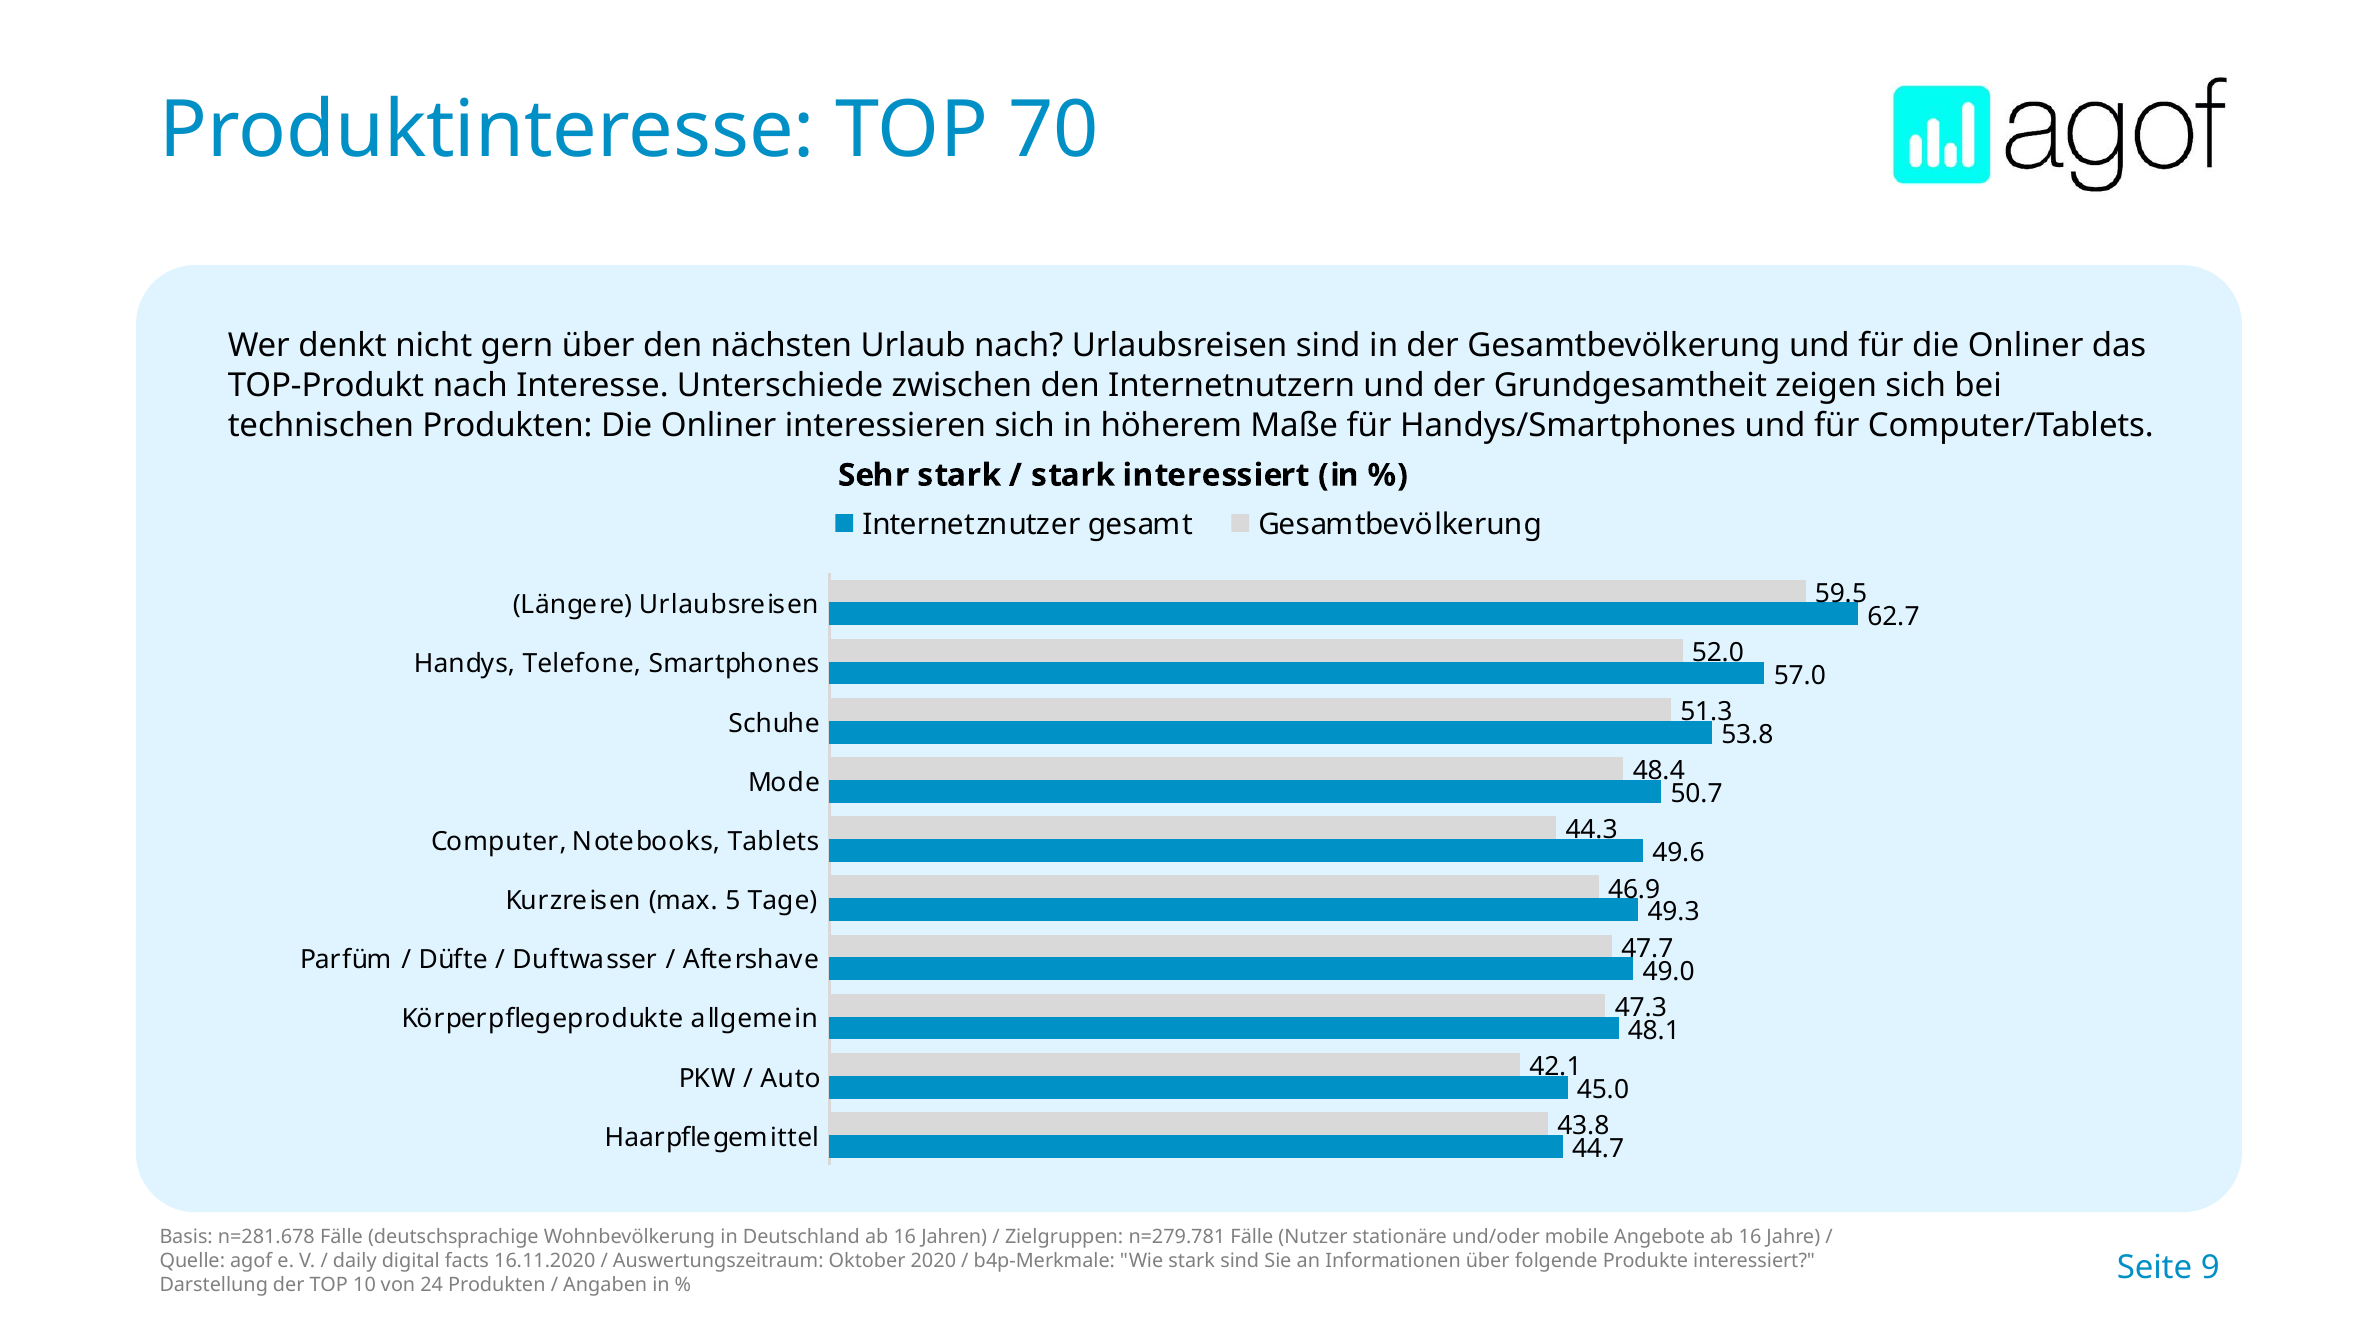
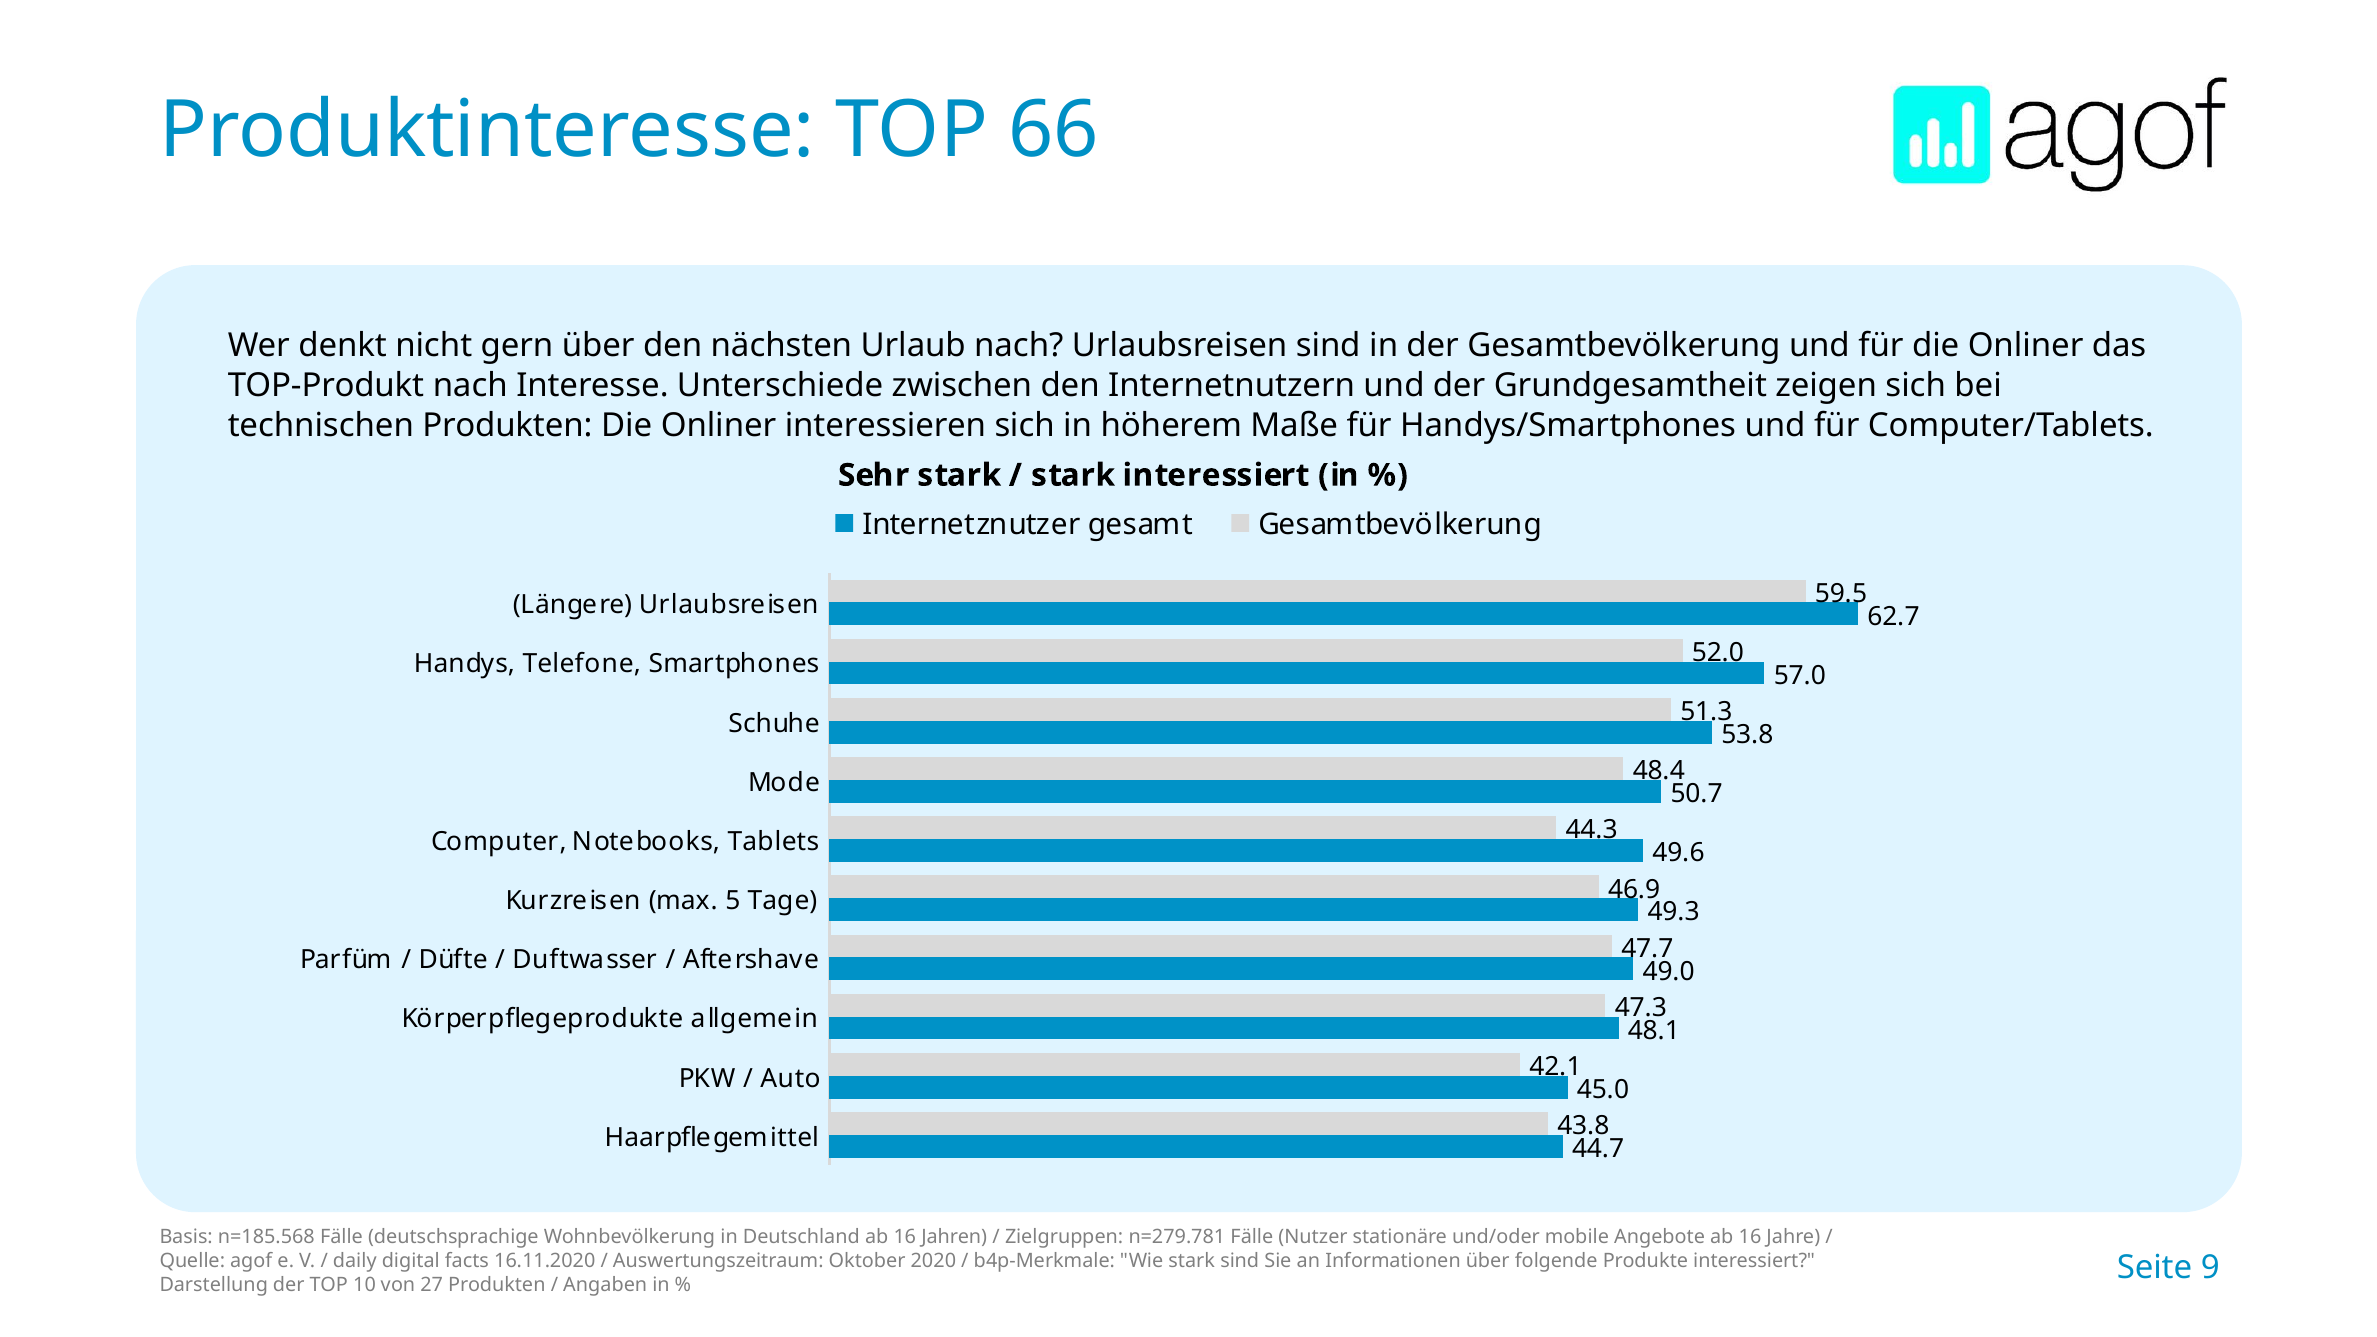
70: 70 -> 66
n=281.678: n=281.678 -> n=185.568
24: 24 -> 27
